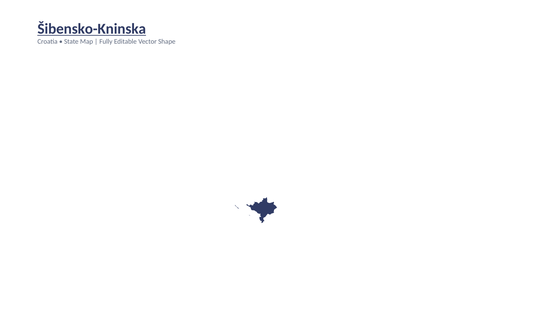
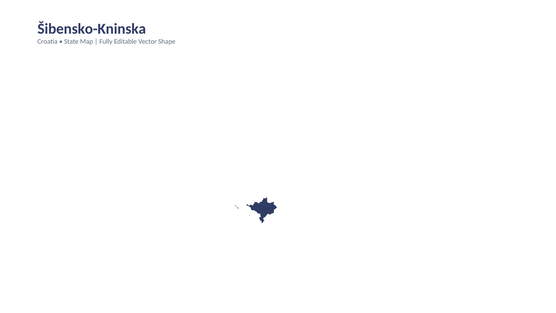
Šibensko-Kninska underline: present -> none
